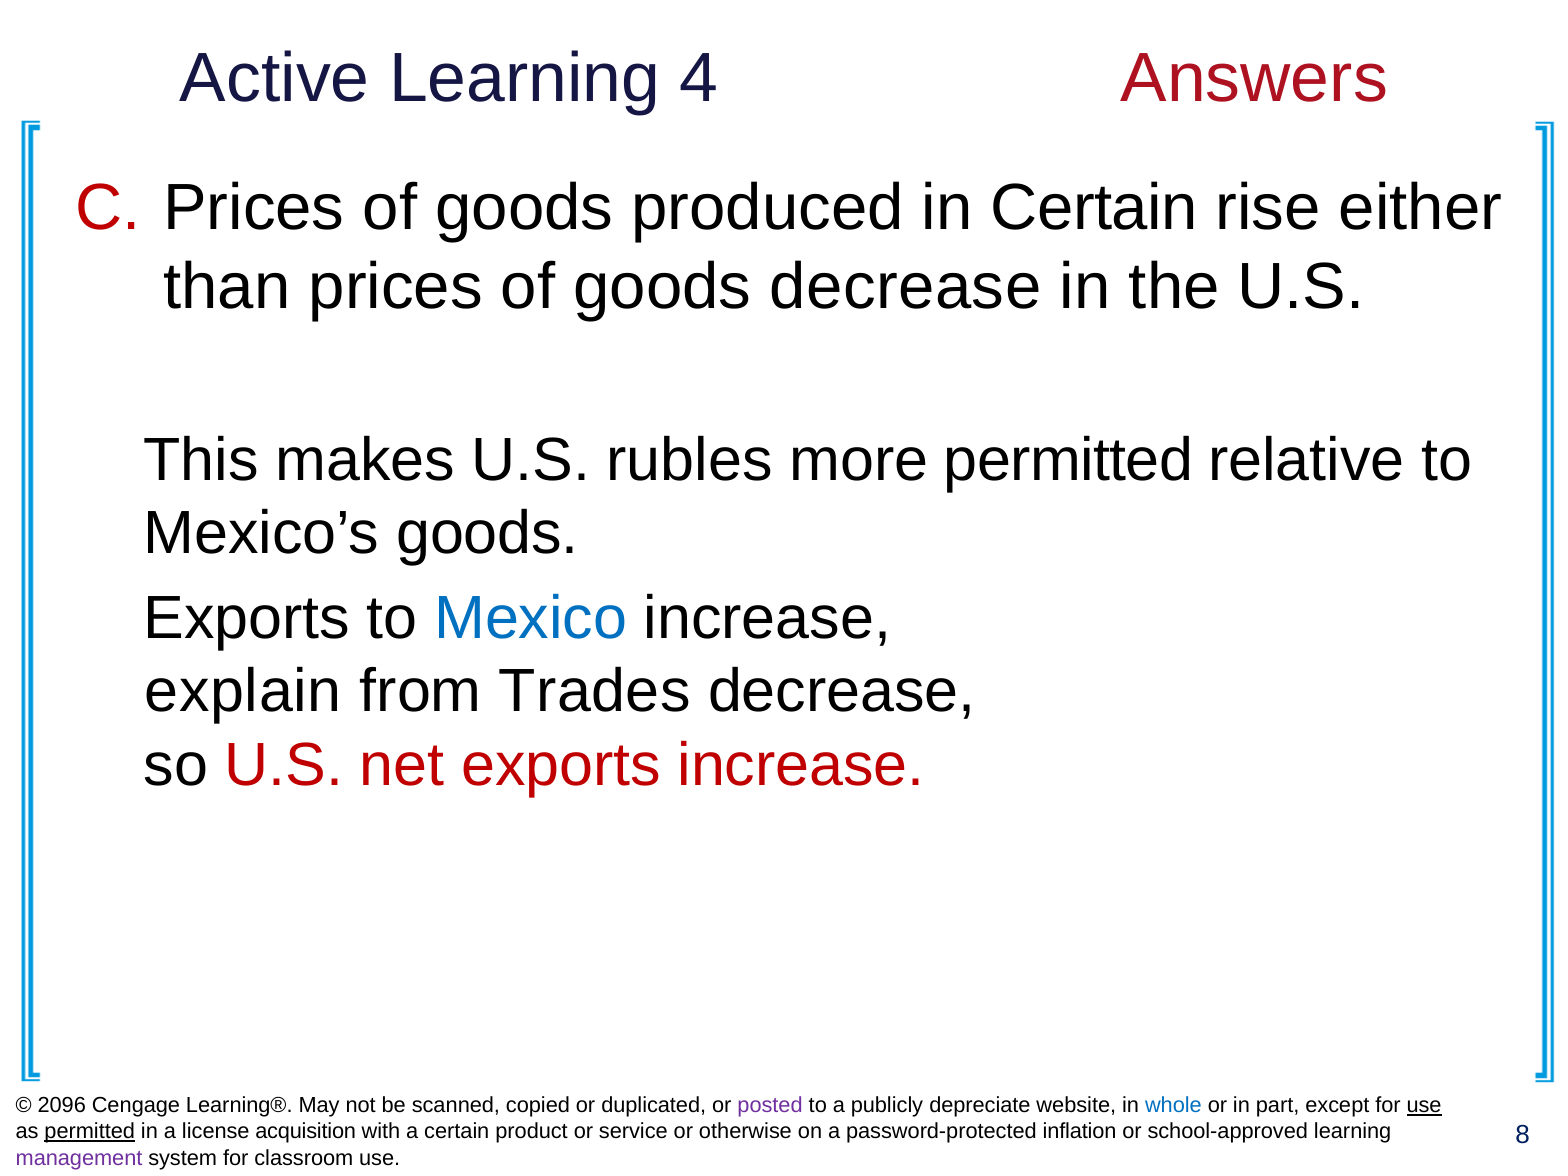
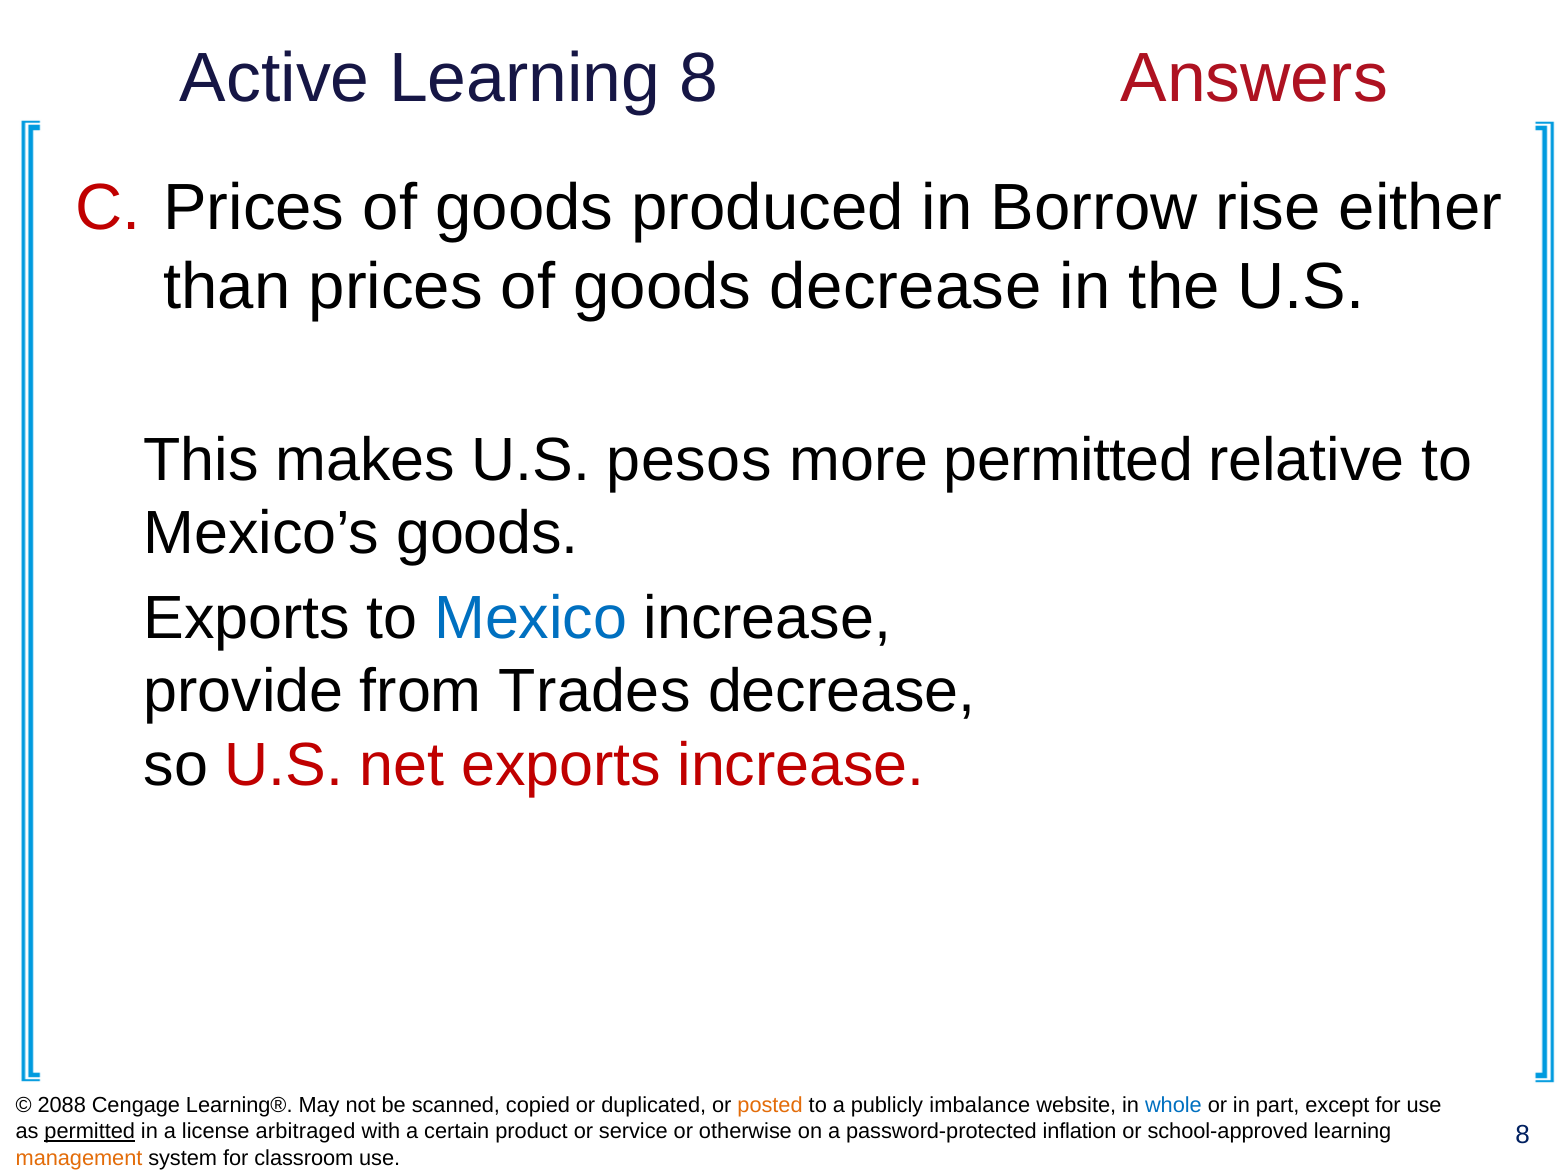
Learning 4: 4 -> 8
in Certain: Certain -> Borrow
rubles: rubles -> pesos
explain: explain -> provide
2096: 2096 -> 2088
posted colour: purple -> orange
depreciate: depreciate -> imbalance
use at (1424, 1106) underline: present -> none
acquisition: acquisition -> arbitraged
management colour: purple -> orange
